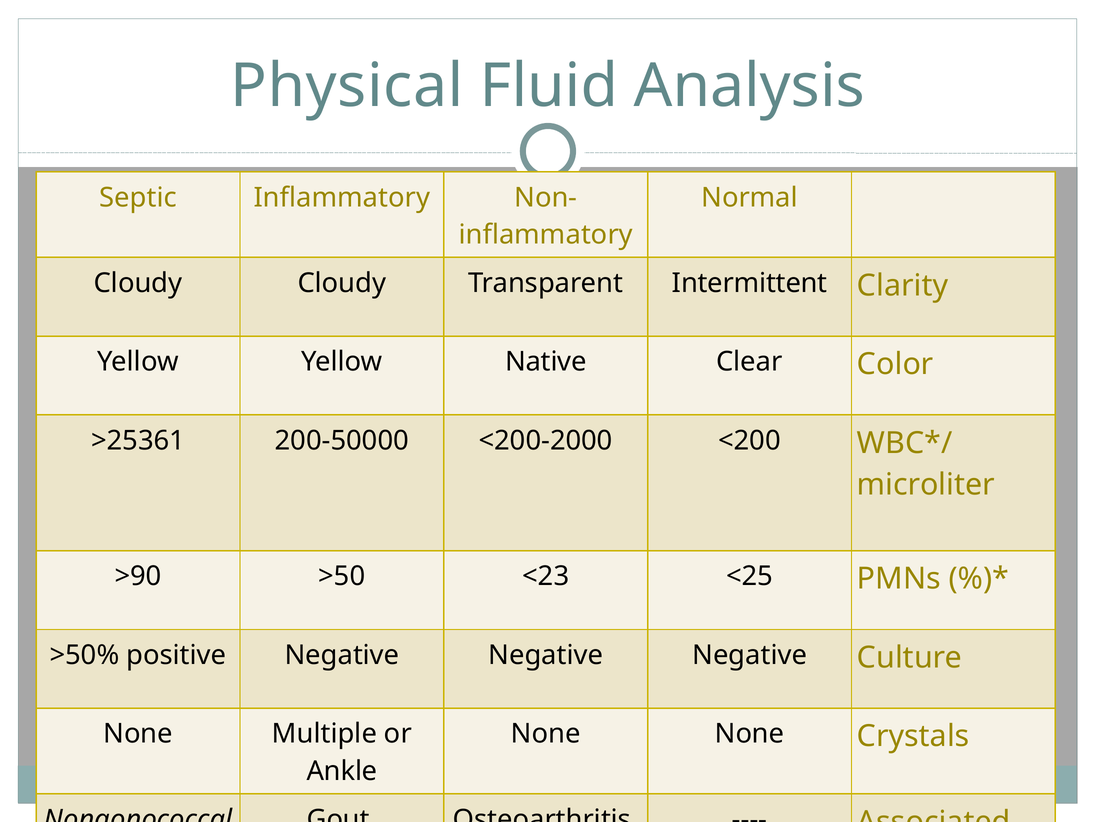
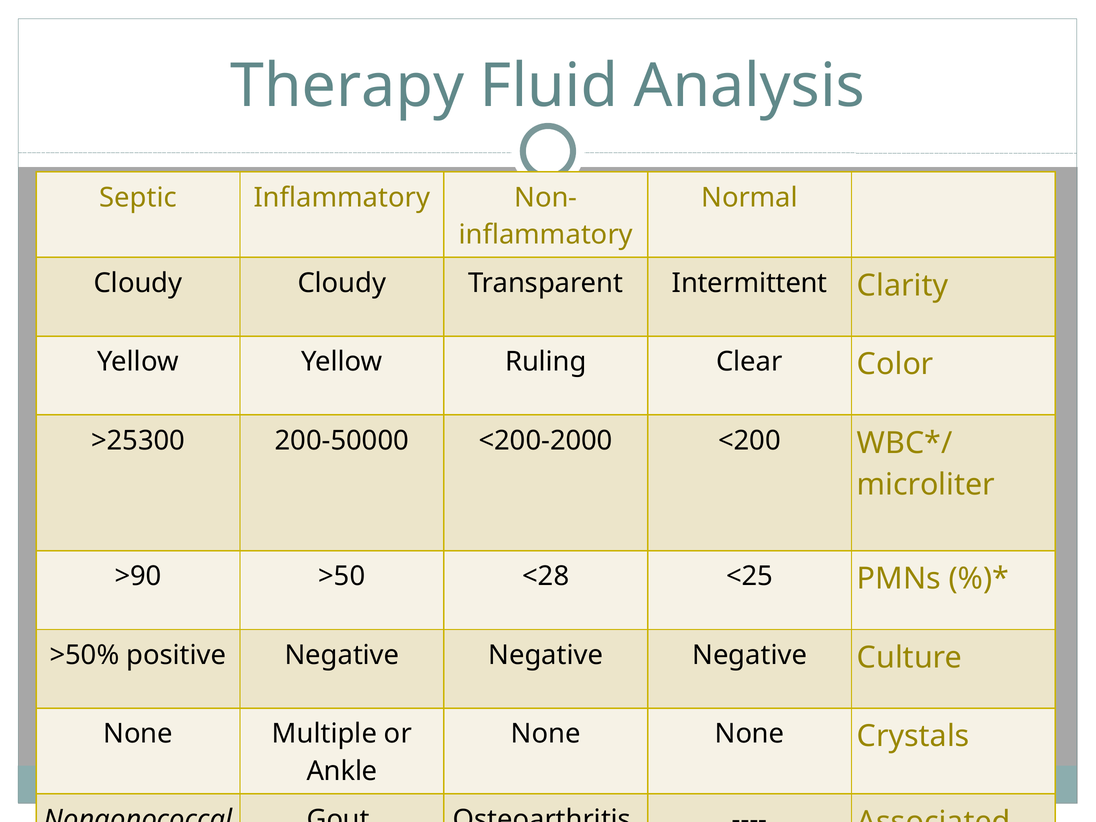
Physical: Physical -> Therapy
Native: Native -> Ruling
>25361: >25361 -> >25300
<23: <23 -> <28
